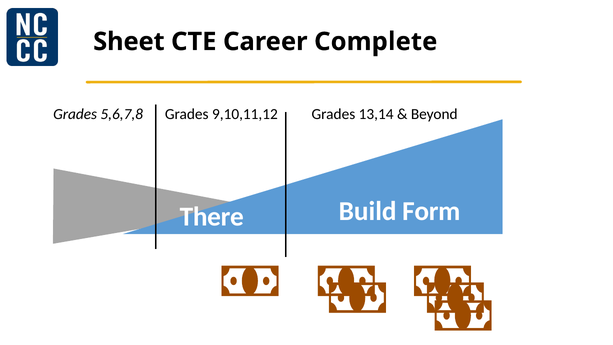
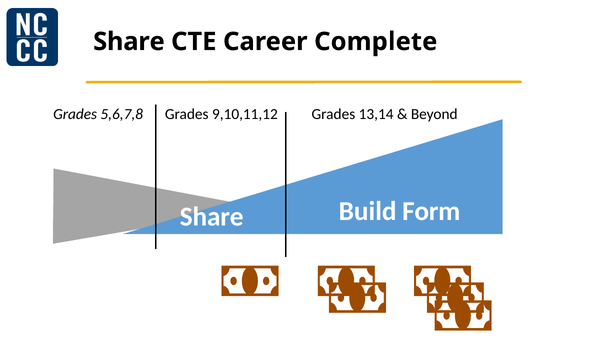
Sheet at (129, 42): Sheet -> Share
There at (212, 217): There -> Share
